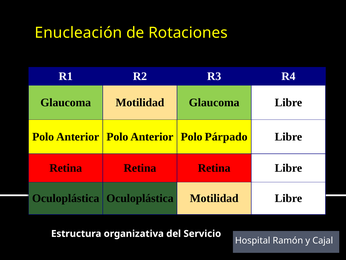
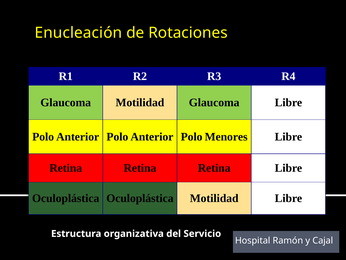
Párpado: Párpado -> Menores
